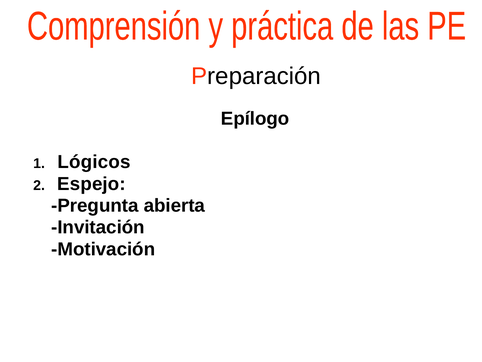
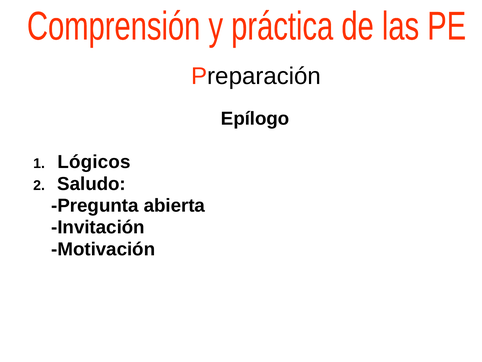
Espejo: Espejo -> Saludo
